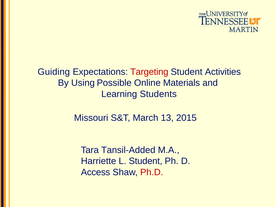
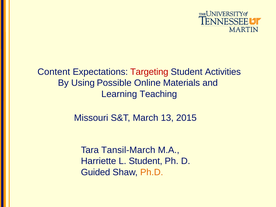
Guiding: Guiding -> Content
Students: Students -> Teaching
Tansil-Added: Tansil-Added -> Tansil-March
Access: Access -> Guided
Ph.D colour: red -> orange
